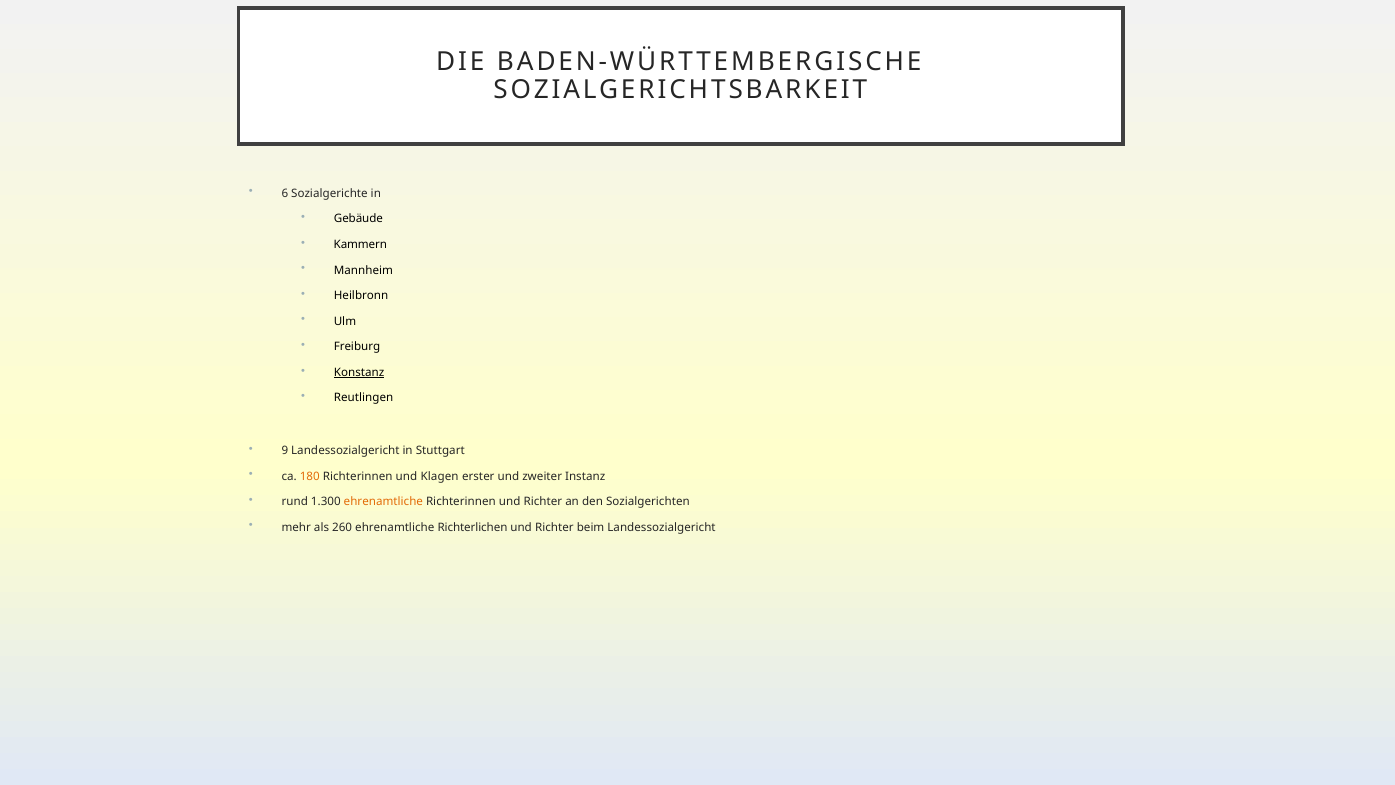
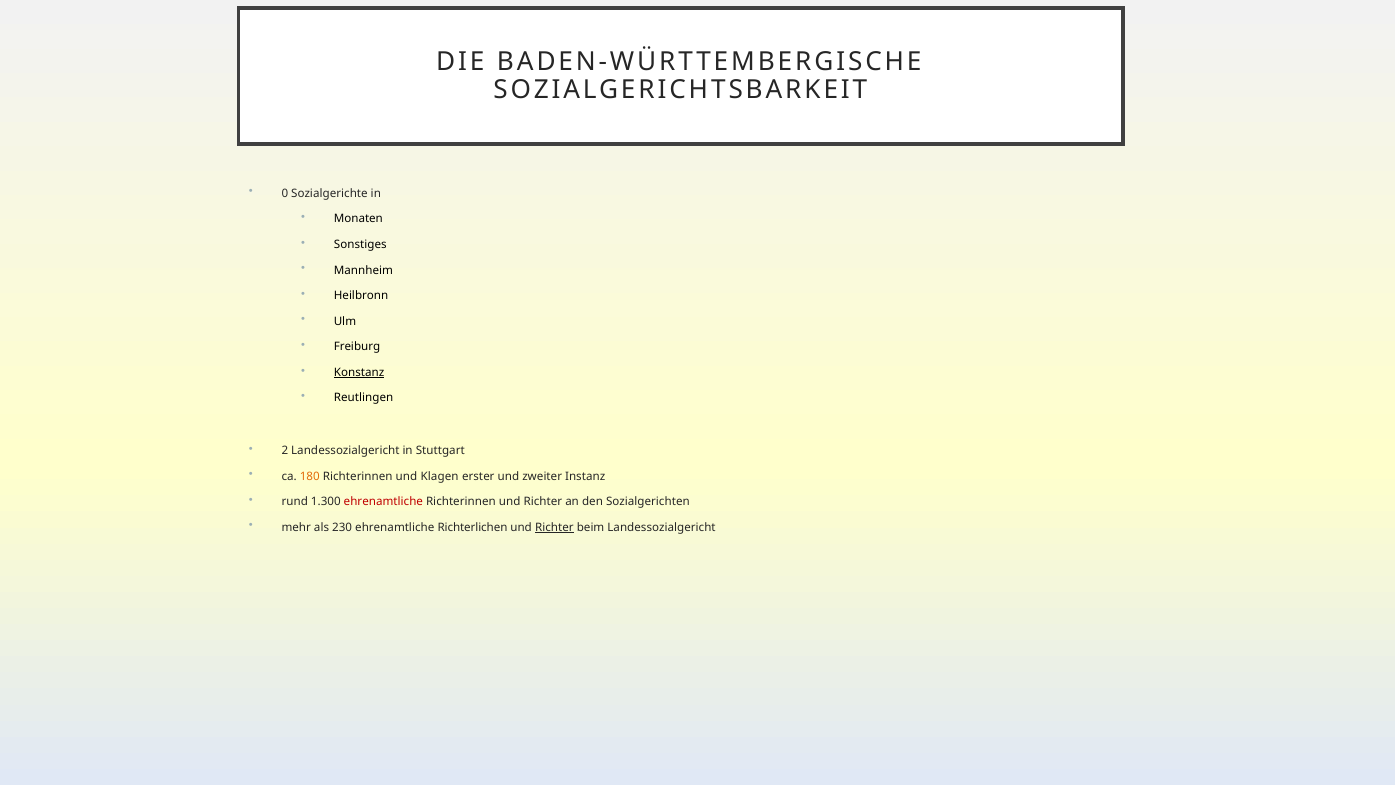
6: 6 -> 0
Gebäude: Gebäude -> Monaten
Kammern: Kammern -> Sonstiges
9: 9 -> 2
ehrenamtliche at (383, 502) colour: orange -> red
260: 260 -> 230
Richter at (554, 527) underline: none -> present
